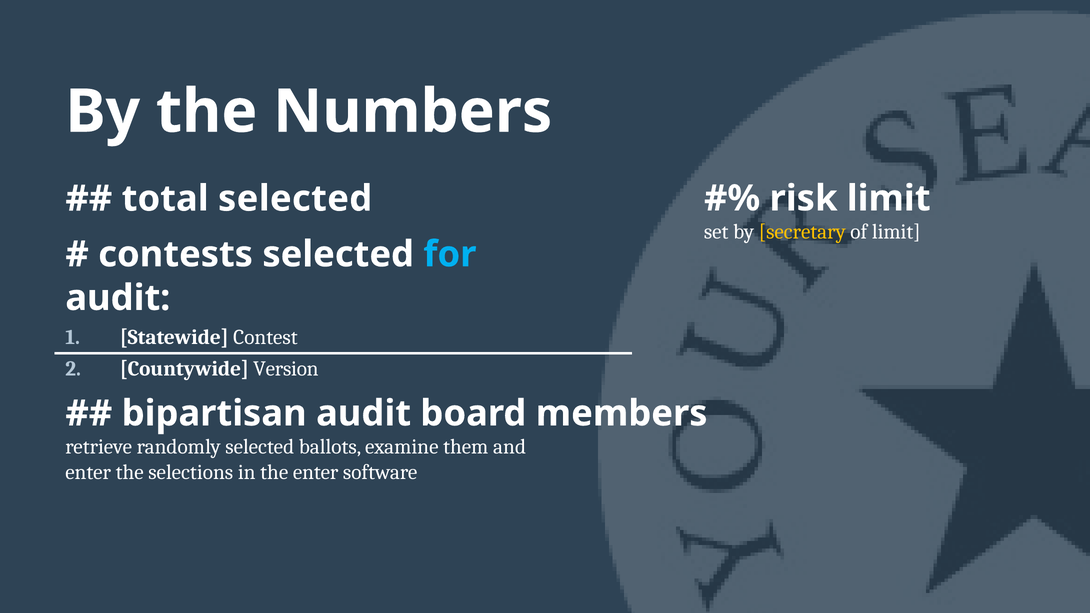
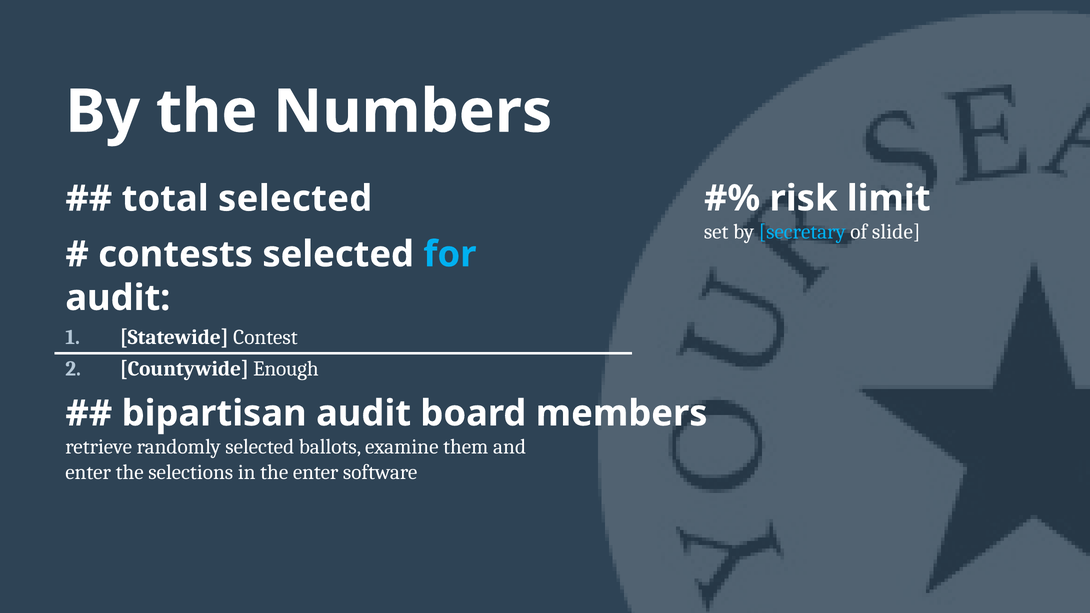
secretary colour: yellow -> light blue
of limit: limit -> slide
Version: Version -> Enough
